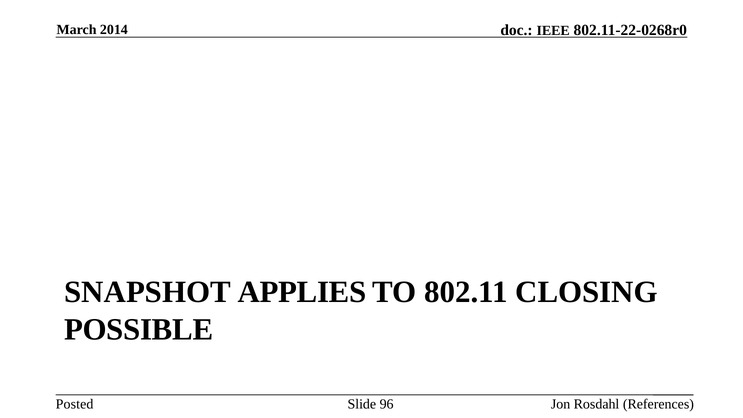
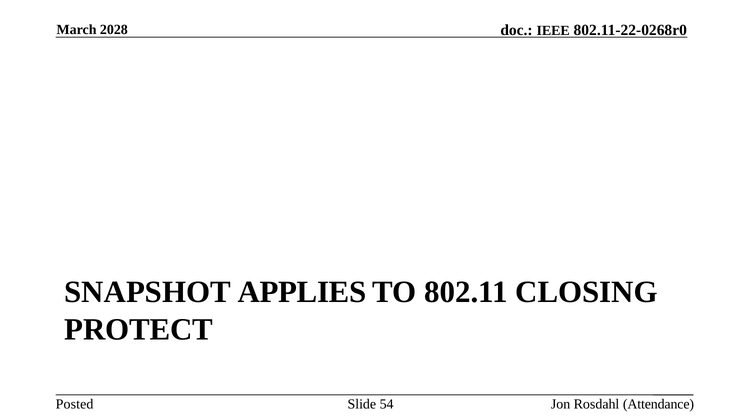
2014: 2014 -> 2028
POSSIBLE: POSSIBLE -> PROTECT
96: 96 -> 54
References: References -> Attendance
